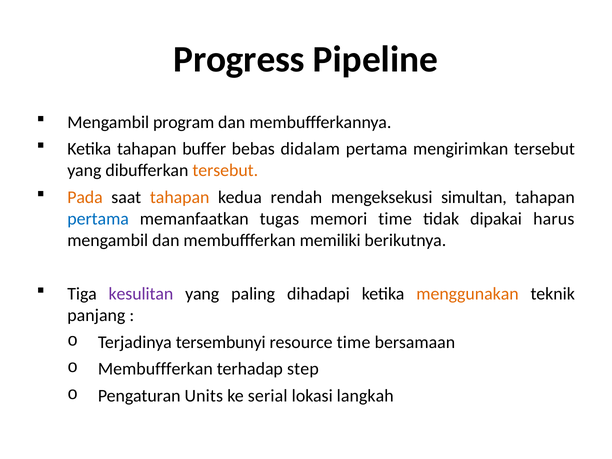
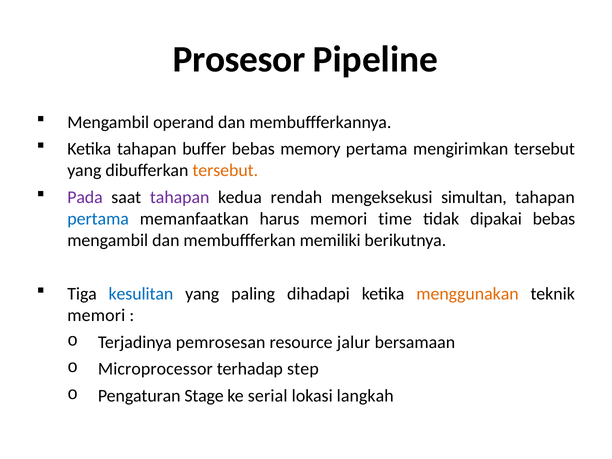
Progress: Progress -> Prosesor
program: program -> operand
didalam: didalam -> memory
Pada colour: orange -> purple
tahapan at (180, 197) colour: orange -> purple
tugas: tugas -> harus
dipakai harus: harus -> bebas
kesulitan colour: purple -> blue
panjang at (96, 315): panjang -> memori
tersembunyi: tersembunyi -> pemrosesan
resource time: time -> jalur
Membuffferkan at (155, 369): Membuffferkan -> Microprocessor
Units: Units -> Stage
